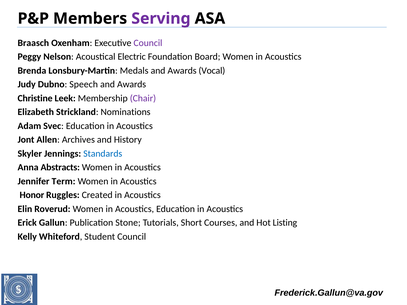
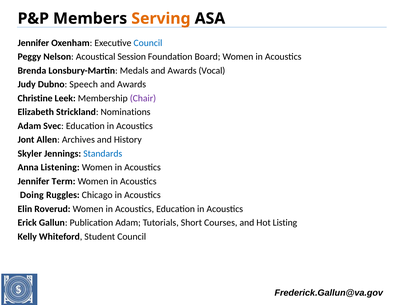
Serving colour: purple -> orange
Braasch at (33, 43): Braasch -> Jennifer
Council at (148, 43) colour: purple -> blue
Electric: Electric -> Session
Abstracts: Abstracts -> Listening
Honor: Honor -> Doing
Created: Created -> Chicago
Publication Stone: Stone -> Adam
